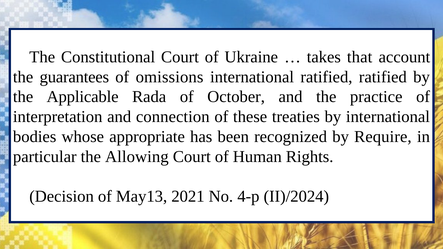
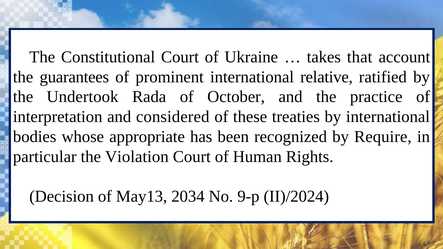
omissions: omissions -> prominent
international ratified: ratified -> relative
Applicable: Applicable -> Undertook
connection: connection -> considered
Allowing: Allowing -> Violation
2021: 2021 -> 2034
4-р: 4-р -> 9-р
